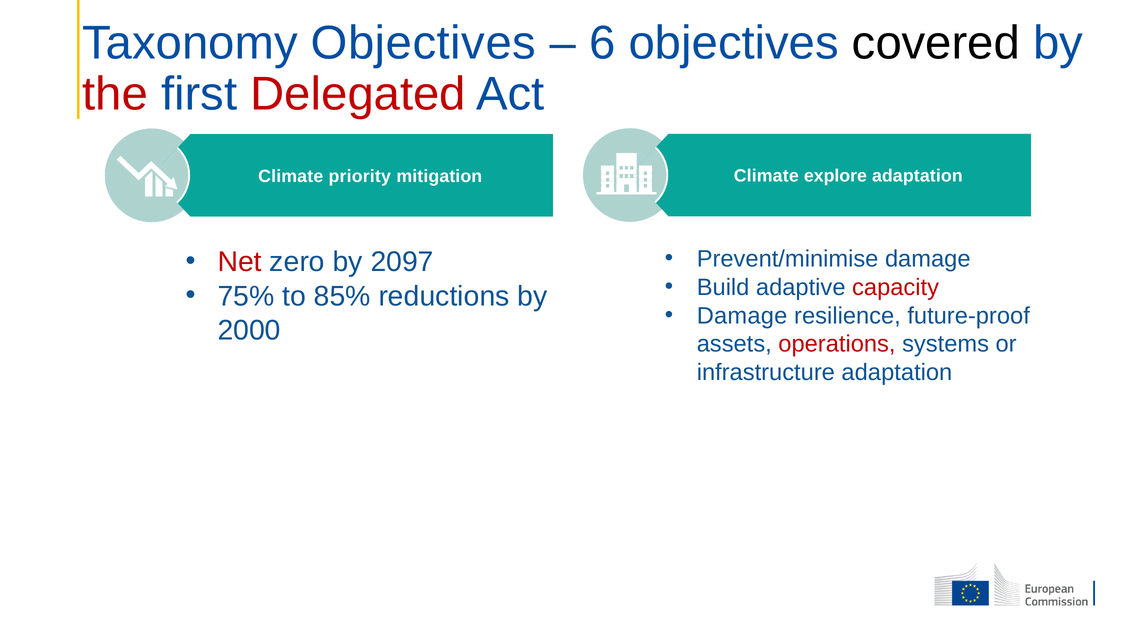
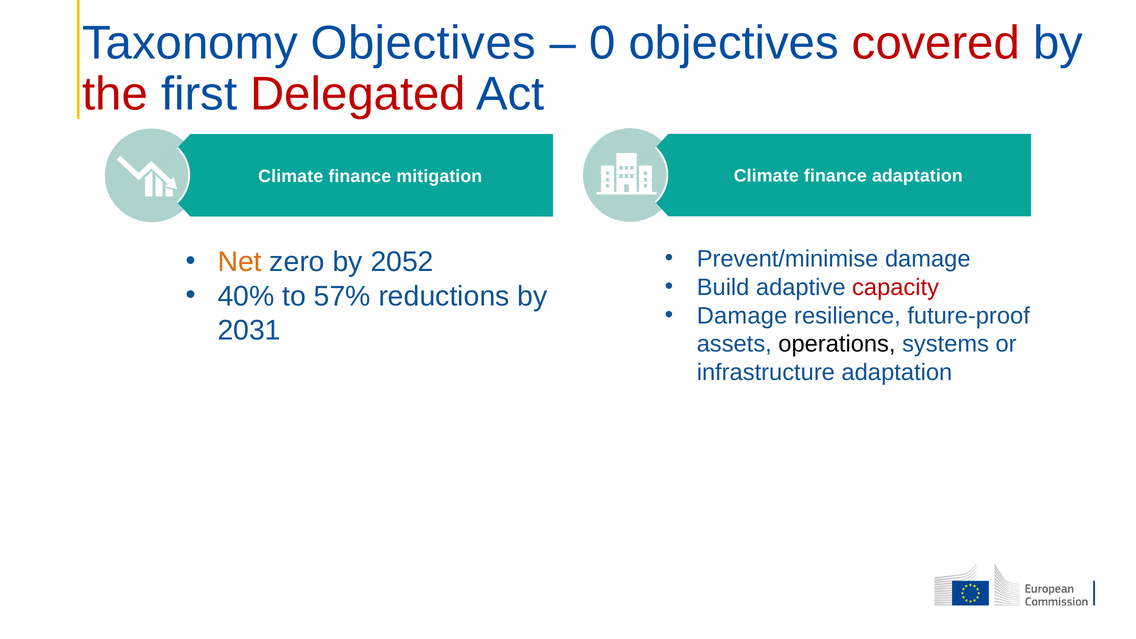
6: 6 -> 0
covered colour: black -> red
priority at (360, 176): priority -> finance
mitigation Climate explore: explore -> finance
Net colour: red -> orange
2097: 2097 -> 2052
75%: 75% -> 40%
85%: 85% -> 57%
2000: 2000 -> 2031
operations colour: red -> black
